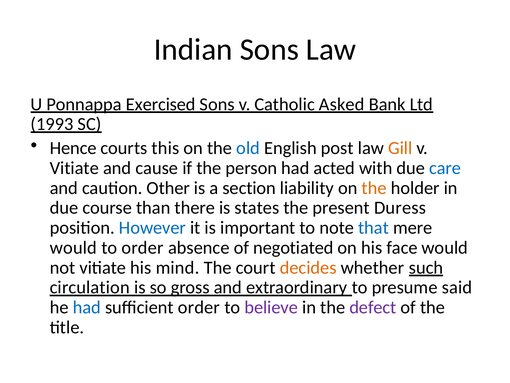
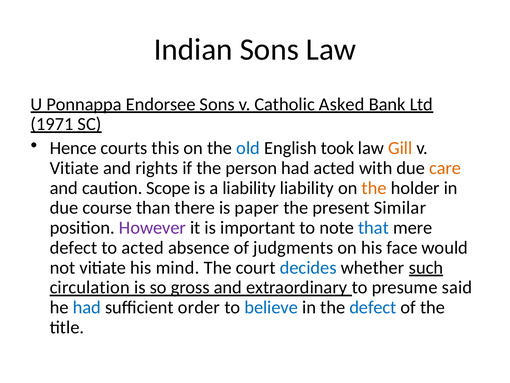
Exercised: Exercised -> Endorsee
1993: 1993 -> 1971
post: post -> took
cause: cause -> rights
care colour: blue -> orange
Other: Other -> Scope
a section: section -> liability
states: states -> paper
Duress: Duress -> Similar
However colour: blue -> purple
would at (73, 247): would -> defect
to order: order -> acted
negotiated: negotiated -> judgments
decides colour: orange -> blue
believe colour: purple -> blue
defect at (373, 307) colour: purple -> blue
